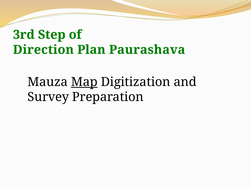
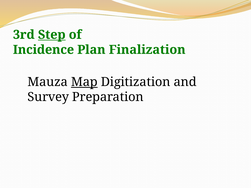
Step underline: none -> present
Direction: Direction -> Incidence
Paurashava: Paurashava -> Finalization
